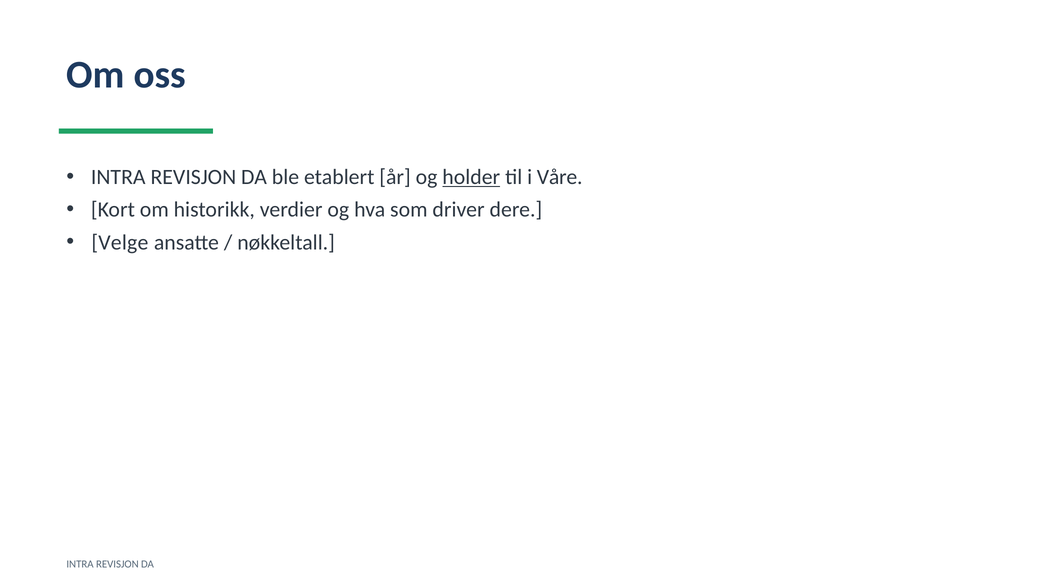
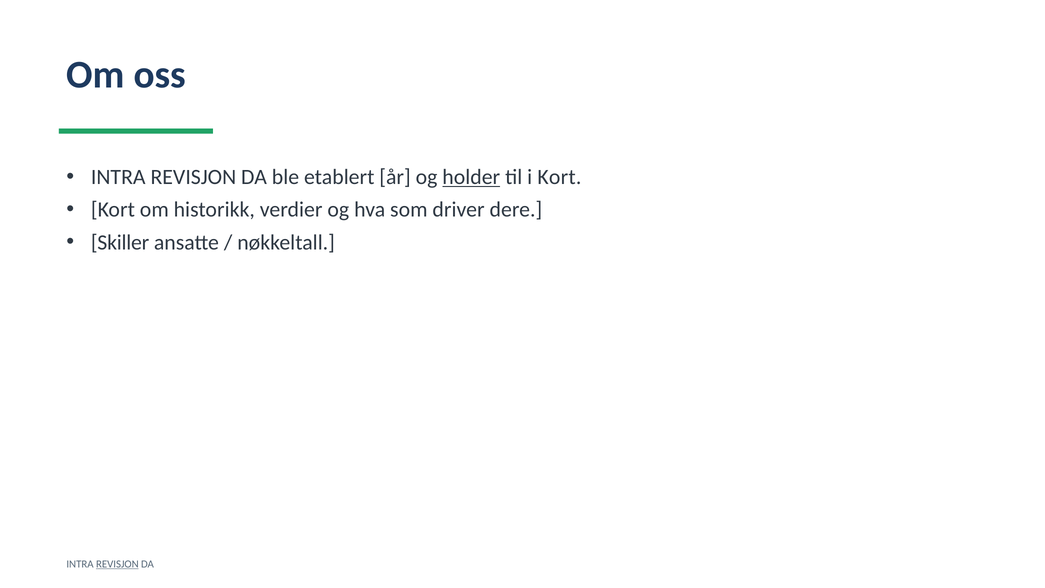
i Våre: Våre -> Kort
Velge: Velge -> Skiller
REVISJON at (117, 564) underline: none -> present
